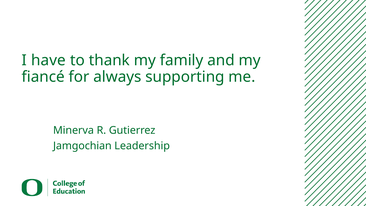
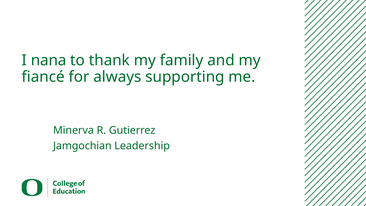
have: have -> nana
